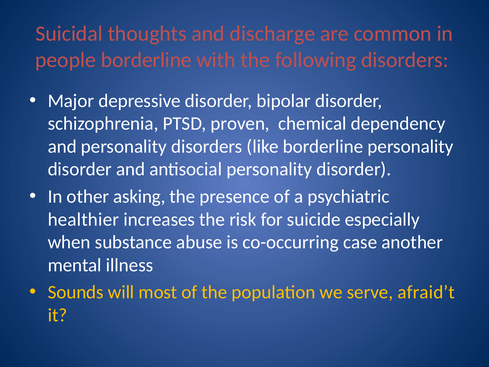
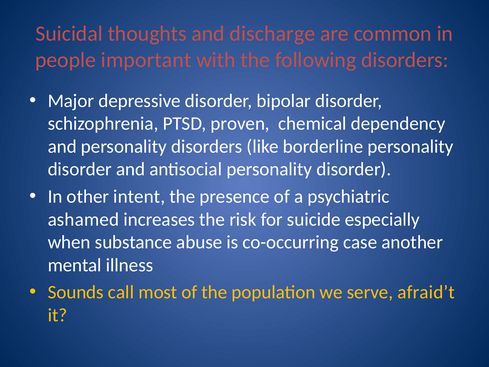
people borderline: borderline -> important
asking: asking -> intent
healthier: healthier -> ashamed
will: will -> call
